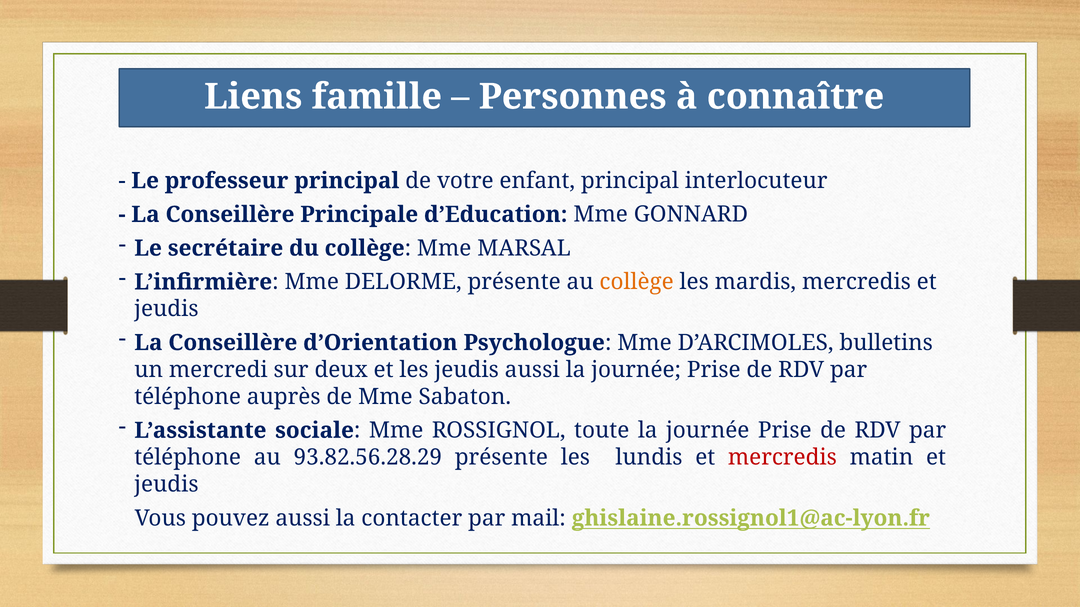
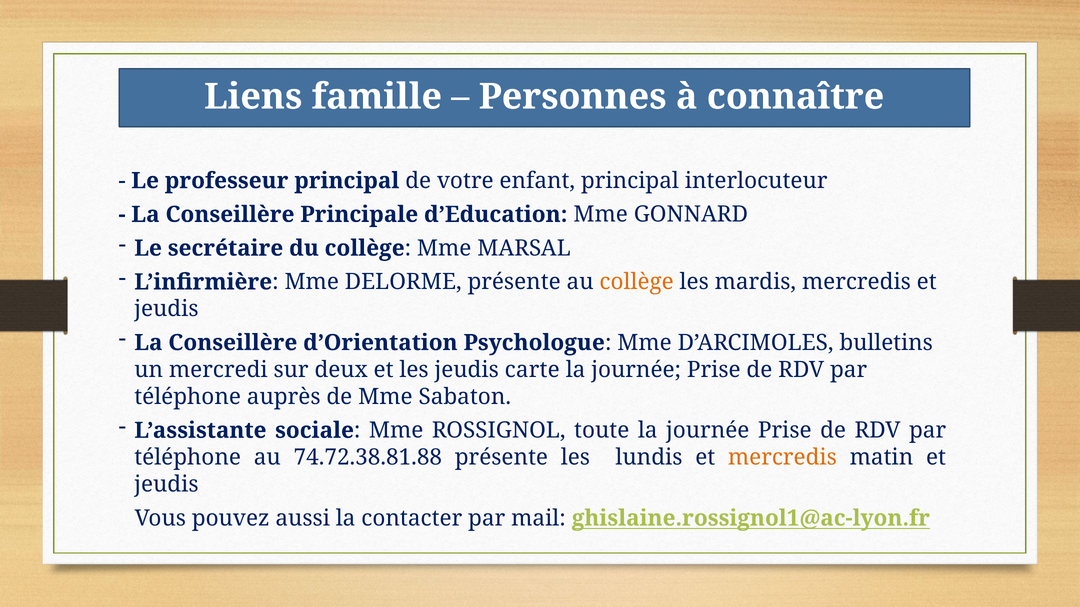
jeudis aussi: aussi -> carte
93.82.56.28.29: 93.82.56.28.29 -> 74.72.38.81.88
mercredis at (782, 458) colour: red -> orange
